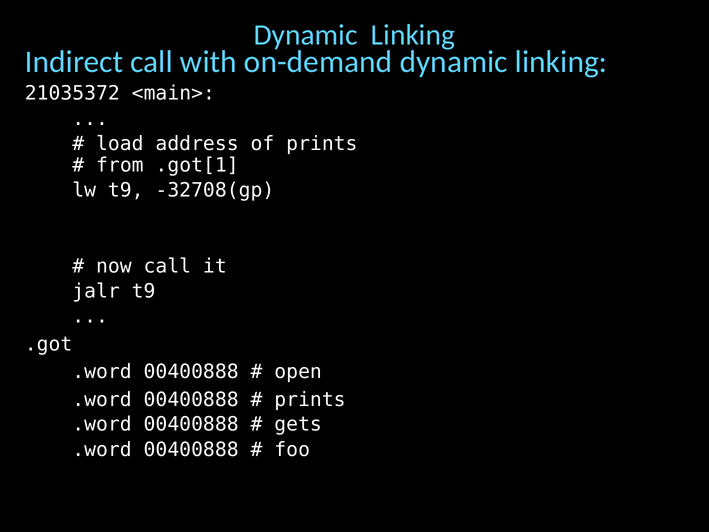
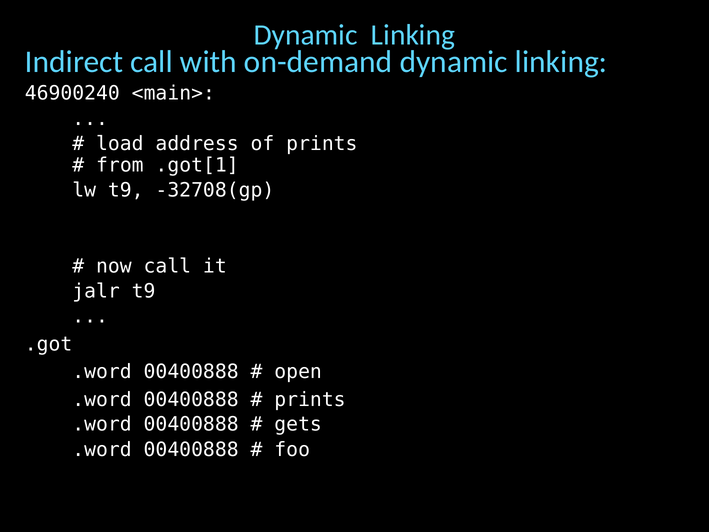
21035372: 21035372 -> 46900240
